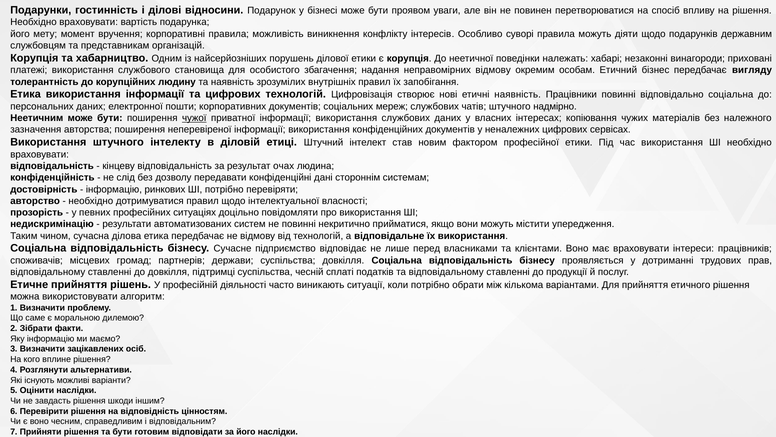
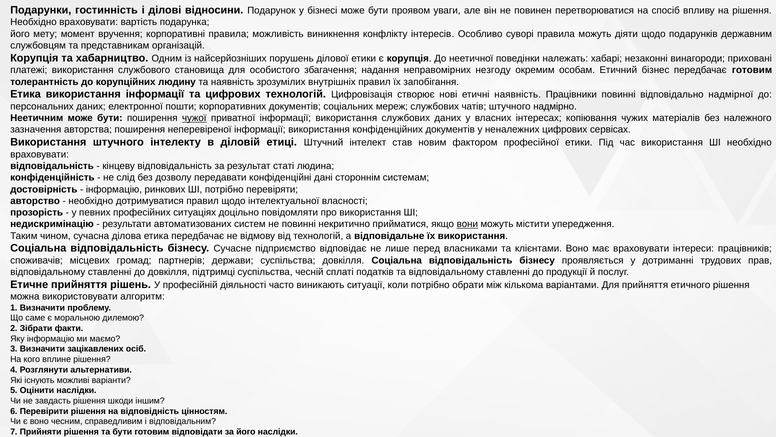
неправомірних відмову: відмову -> незгоду
передбачає вигляду: вигляду -> готовим
відповідально соціальна: соціальна -> надмірної
очах: очах -> статі
вони underline: none -> present
